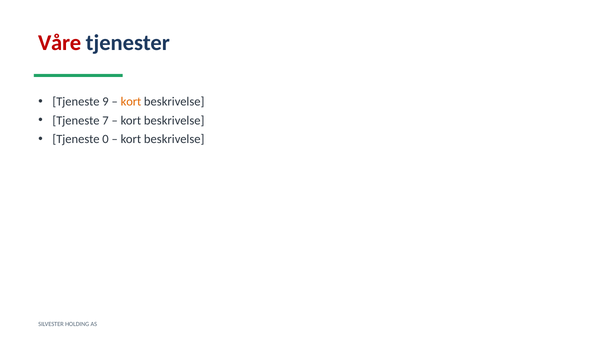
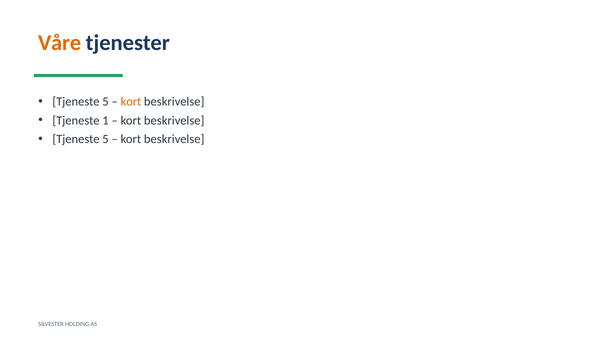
Våre colour: red -> orange
9 at (106, 102): 9 -> 5
7: 7 -> 1
0 at (106, 140): 0 -> 5
